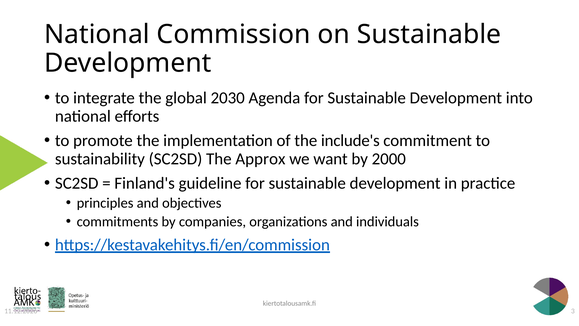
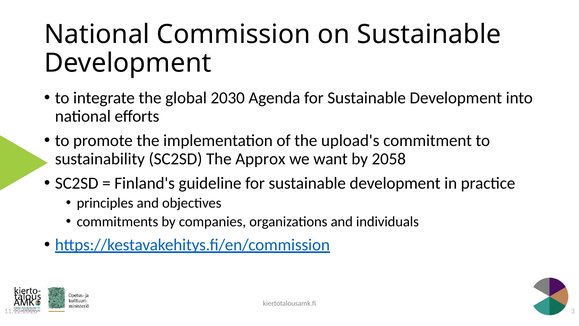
include's: include's -> upload's
2000: 2000 -> 2058
